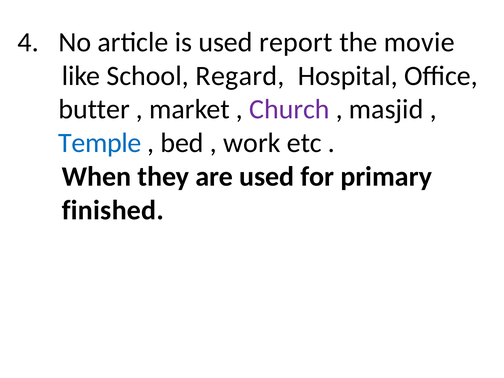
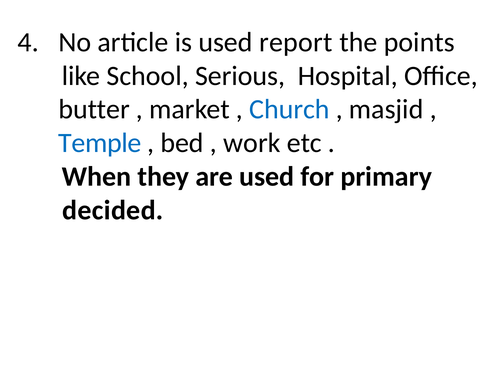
movie: movie -> points
Regard: Regard -> Serious
Church colour: purple -> blue
finished: finished -> decided
